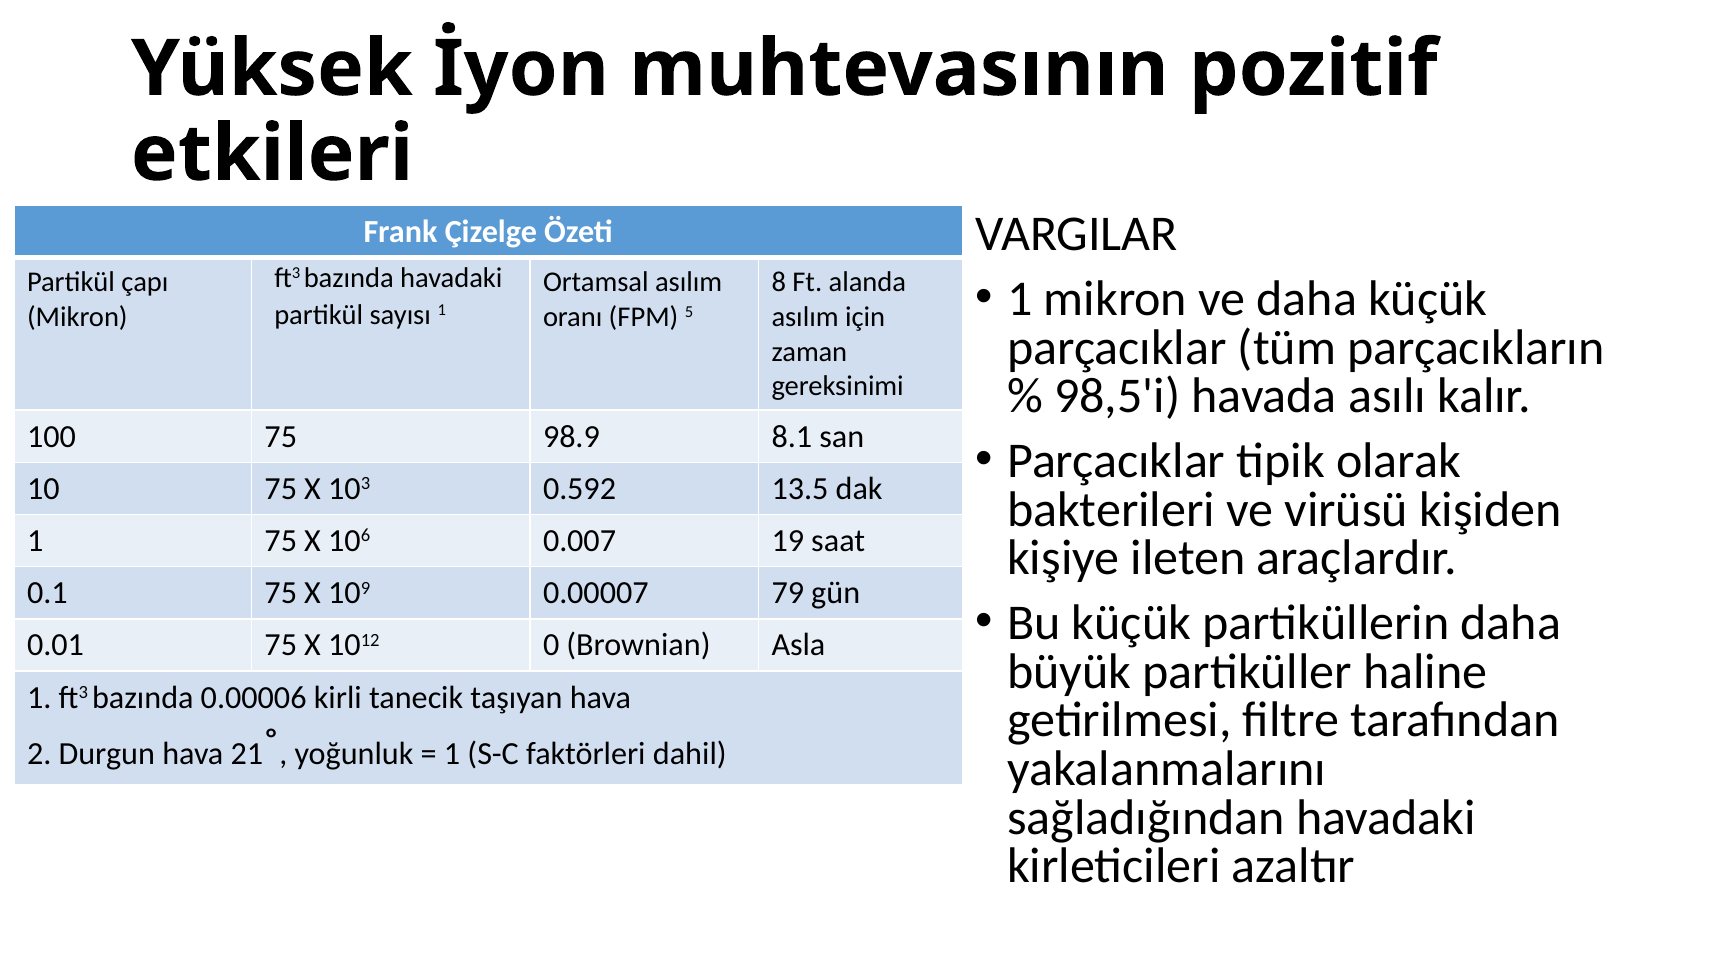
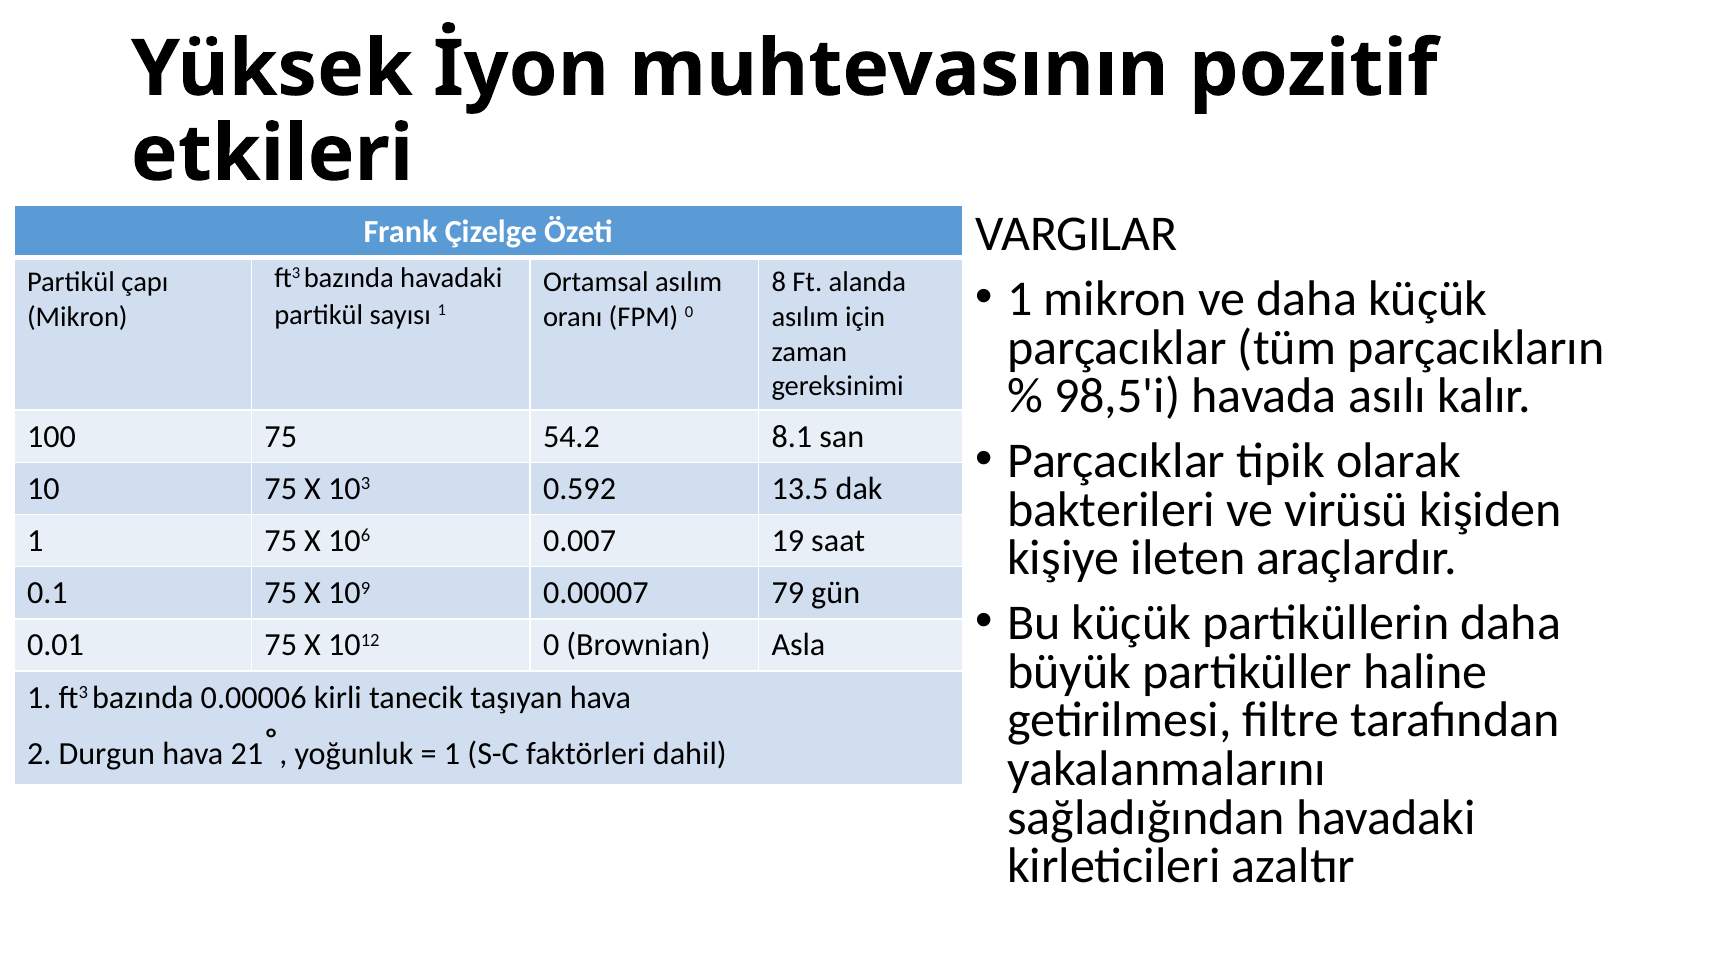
FPM 5: 5 -> 0
98.9: 98.9 -> 54.2
